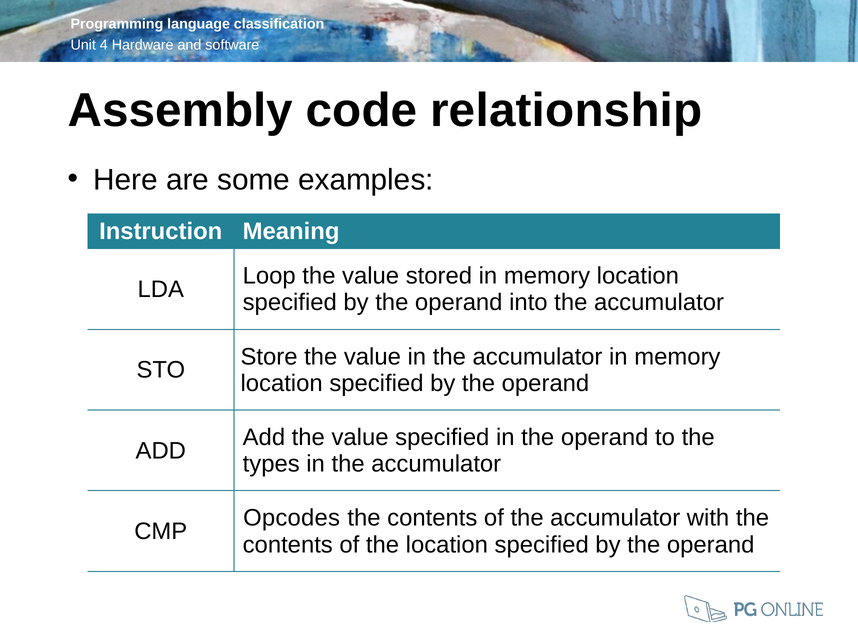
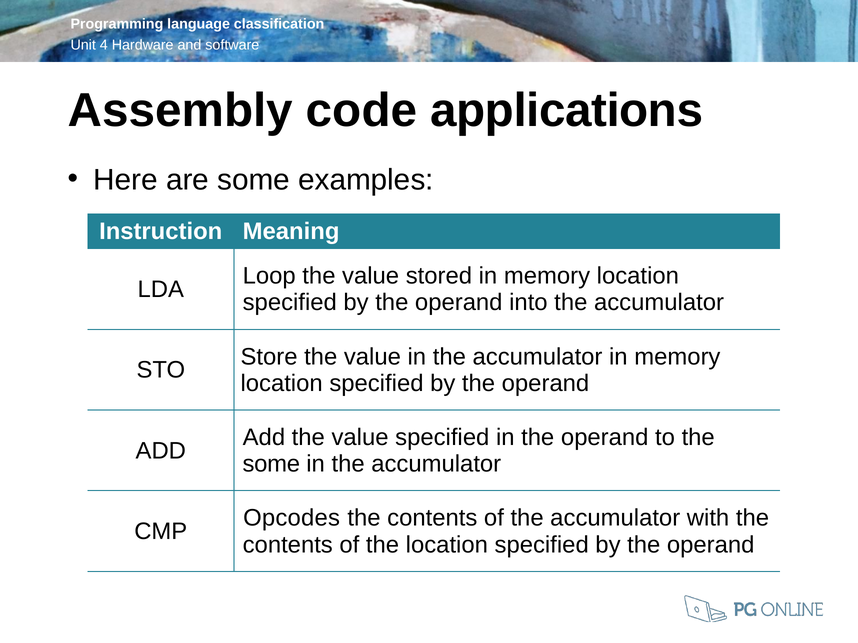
relationship: relationship -> applications
types at (271, 464): types -> some
